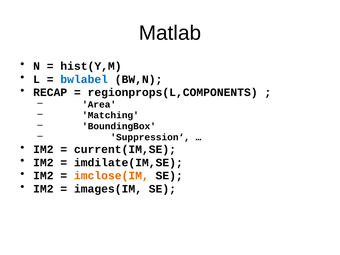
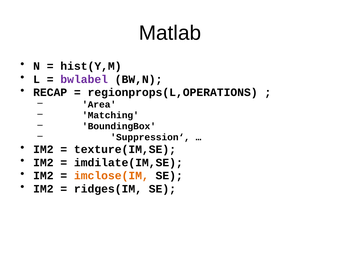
bwlabel colour: blue -> purple
regionprops(L,COMPONENTS: regionprops(L,COMPONENTS -> regionprops(L,OPERATIONS
current(IM,SE: current(IM,SE -> texture(IM,SE
images(IM: images(IM -> ridges(IM
